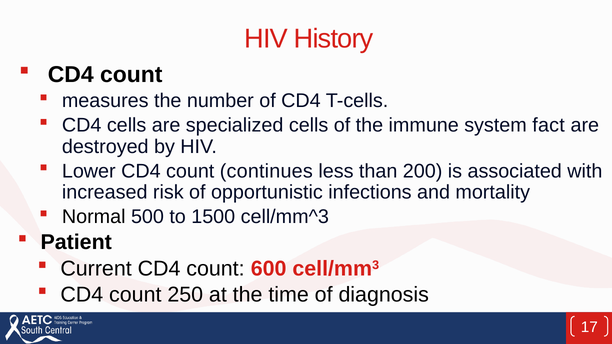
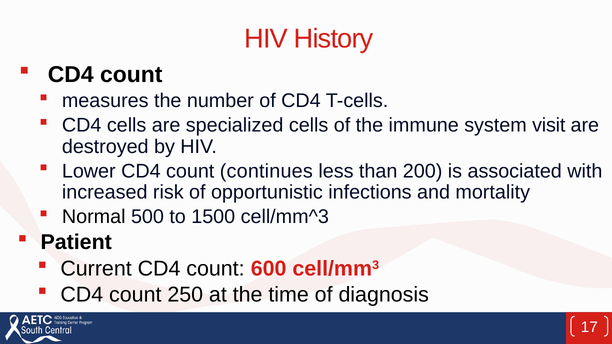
fact: fact -> visit
